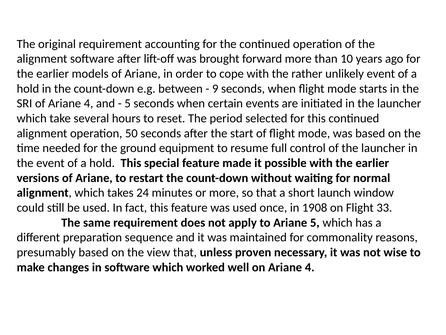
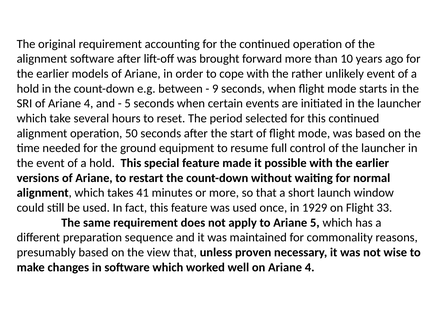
24: 24 -> 41
1908: 1908 -> 1929
